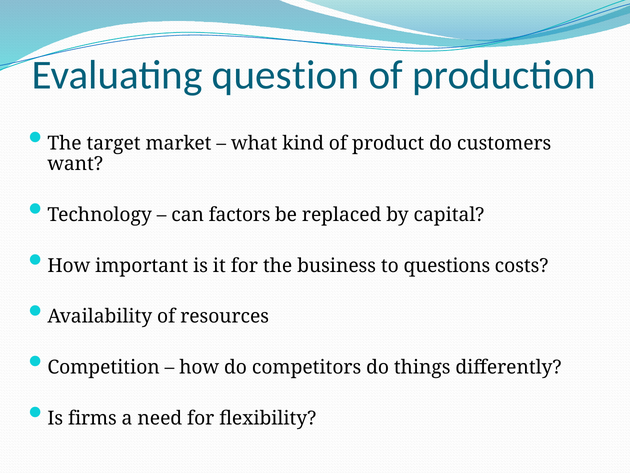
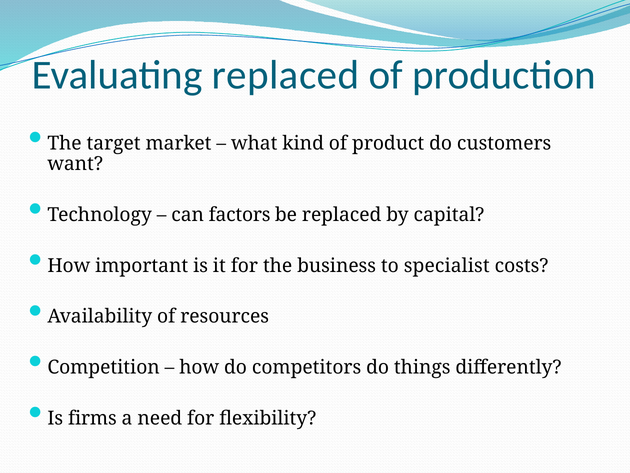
Evaluating question: question -> replaced
questions: questions -> specialist
